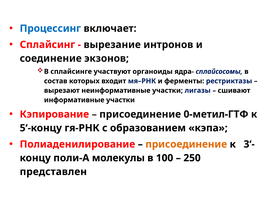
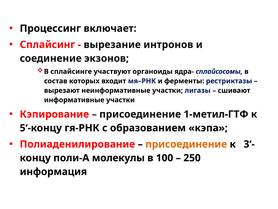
Процессинг colour: blue -> black
0-метил-ГТФ: 0-метил-ГТФ -> 1-метил-ГТФ
представлен: представлен -> информация
